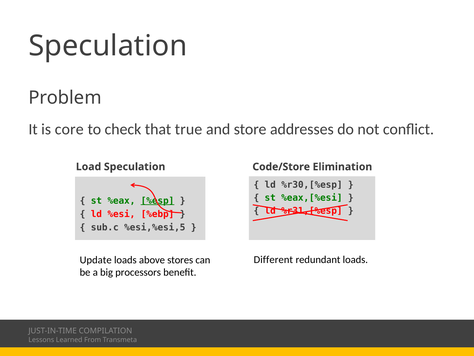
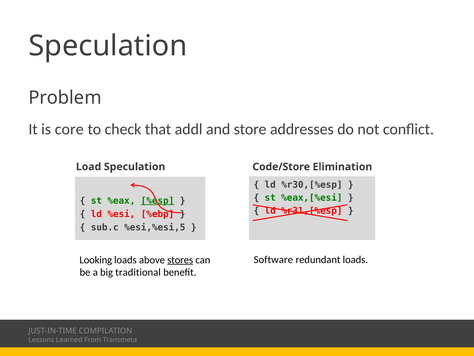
true: true -> addl
Different: Different -> Software
Update: Update -> Looking
stores underline: none -> present
processors: processors -> traditional
